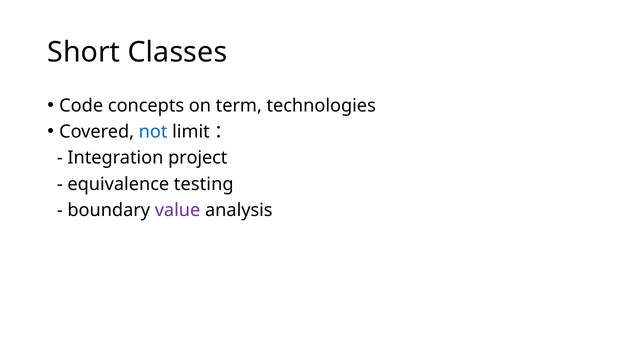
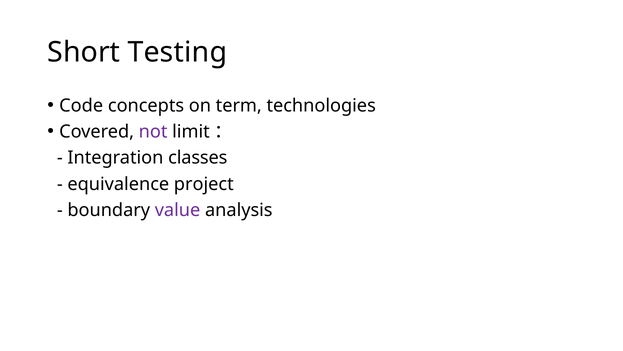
Classes: Classes -> Testing
not colour: blue -> purple
project: project -> classes
testing: testing -> project
